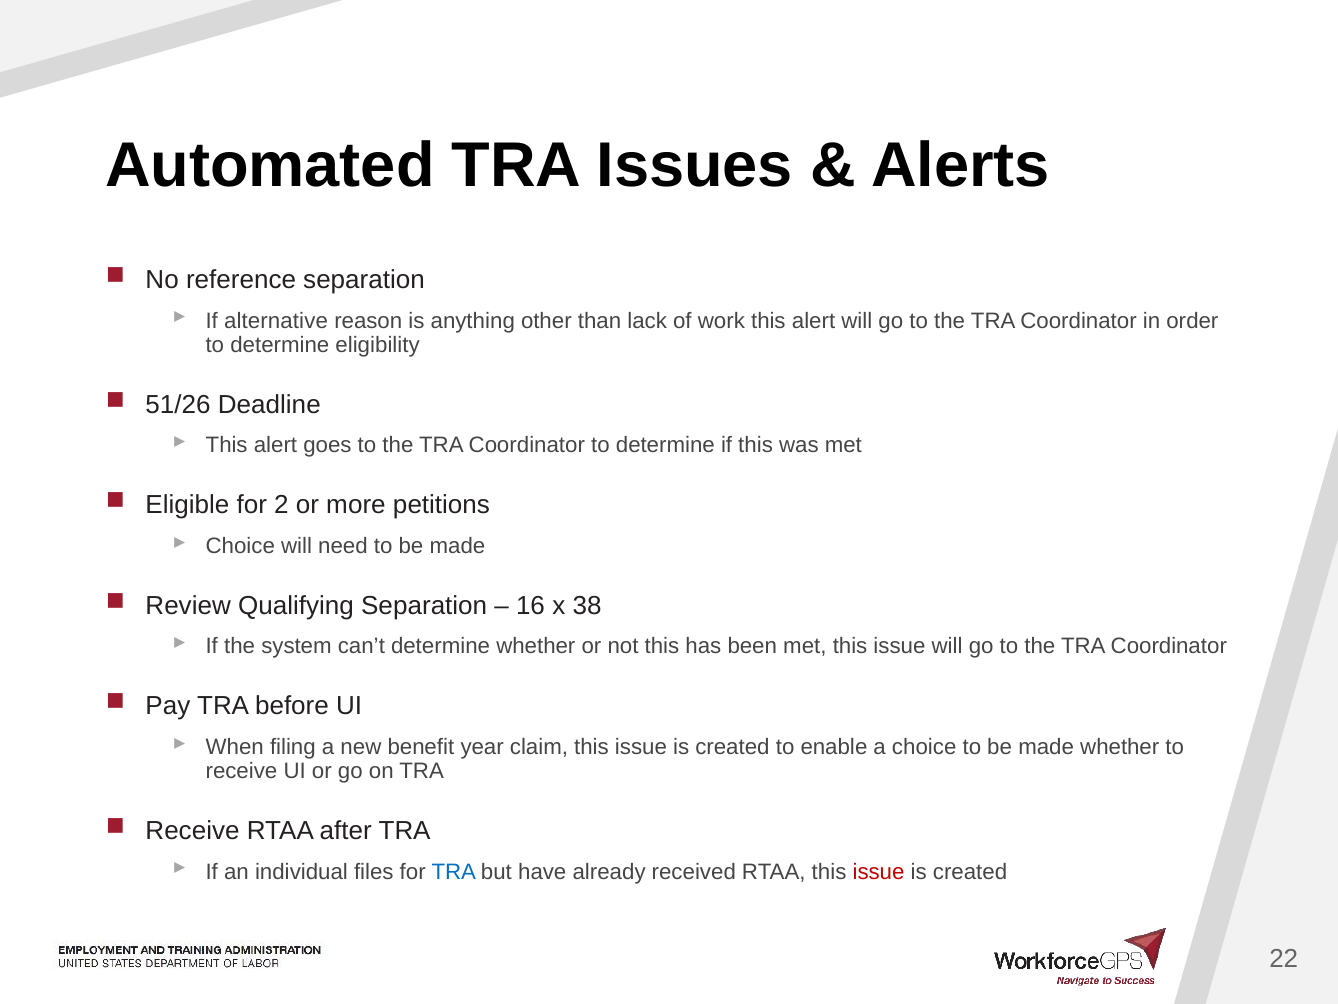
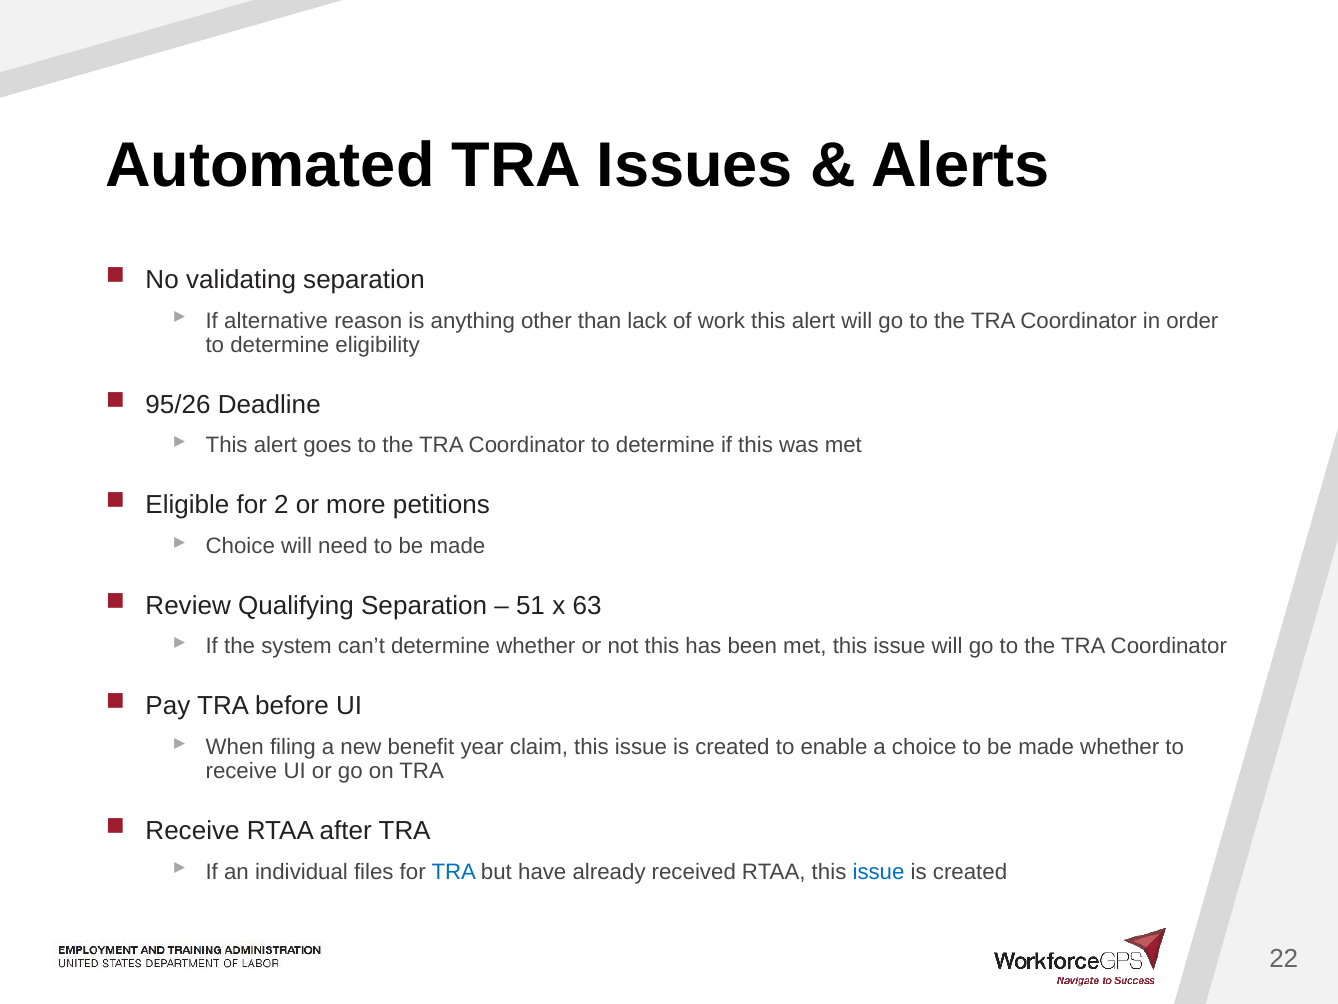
reference: reference -> validating
51/26: 51/26 -> 95/26
16: 16 -> 51
38: 38 -> 63
issue at (879, 871) colour: red -> blue
